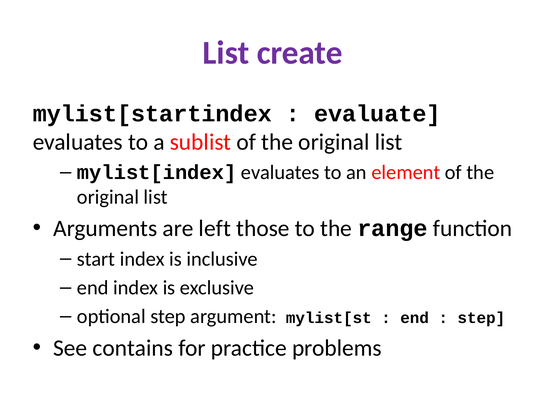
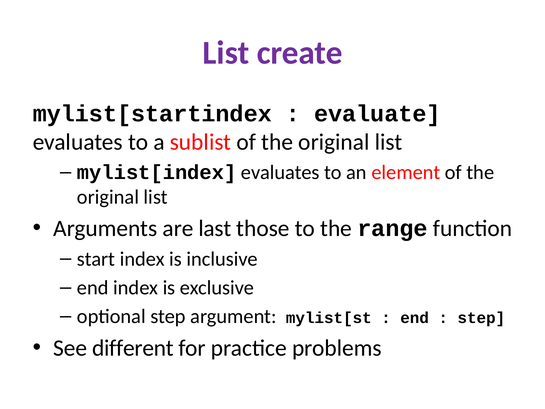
left: left -> last
contains: contains -> different
